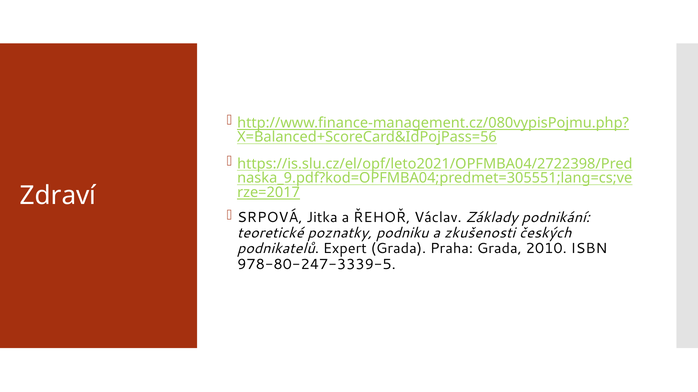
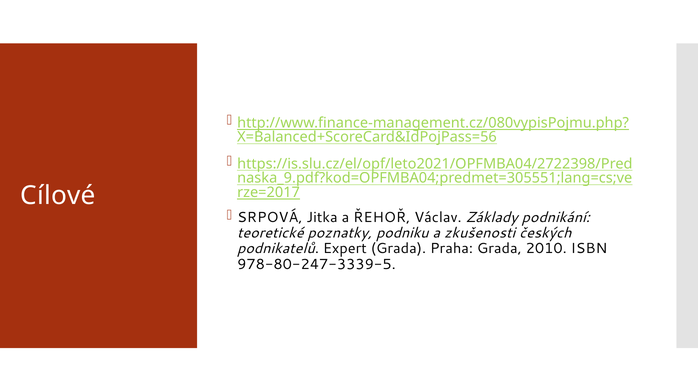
Zdraví: Zdraví -> Cílové
